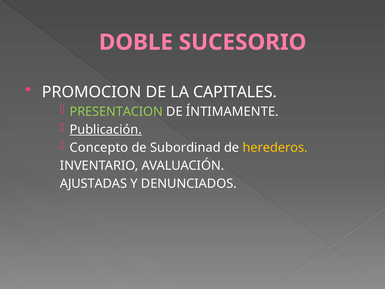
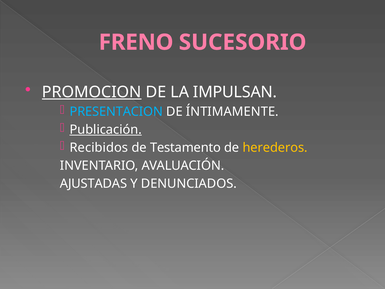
DOBLE: DOBLE -> FRENO
PROMOCION underline: none -> present
CAPITALES: CAPITALES -> IMPULSAN
PRESENTACION colour: light green -> light blue
Concepto: Concepto -> Recibidos
Subordinad: Subordinad -> Testamento
